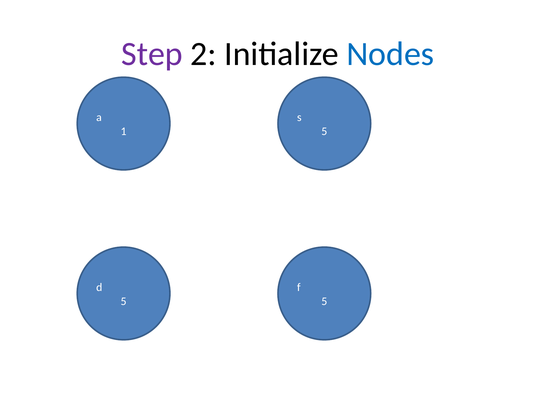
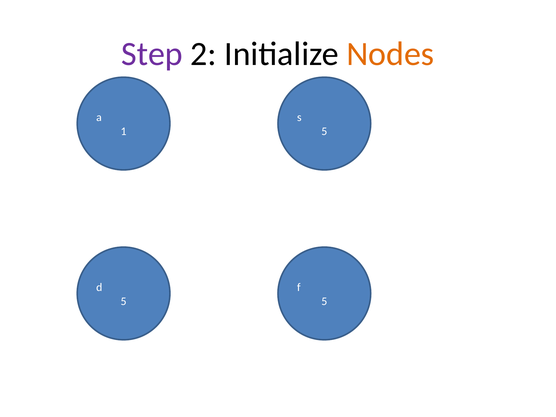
Nodes colour: blue -> orange
